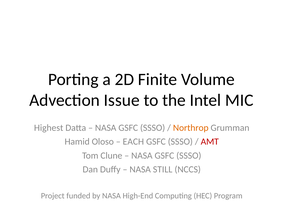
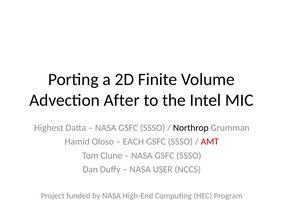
Issue: Issue -> After
Northrop colour: orange -> black
STILL: STILL -> USER
